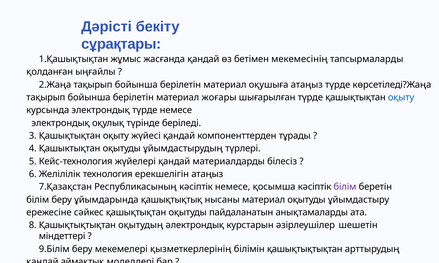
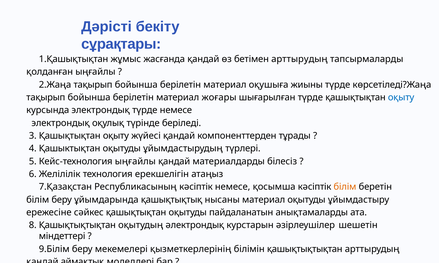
бетімен мекемесінің: мекемесінің -> арттырудың
оқушыға атаңыз: атаңыз -> жиыны
жүйелері at (135, 162): жүйелері -> ыңғайлы
білім at (345, 187) colour: purple -> orange
